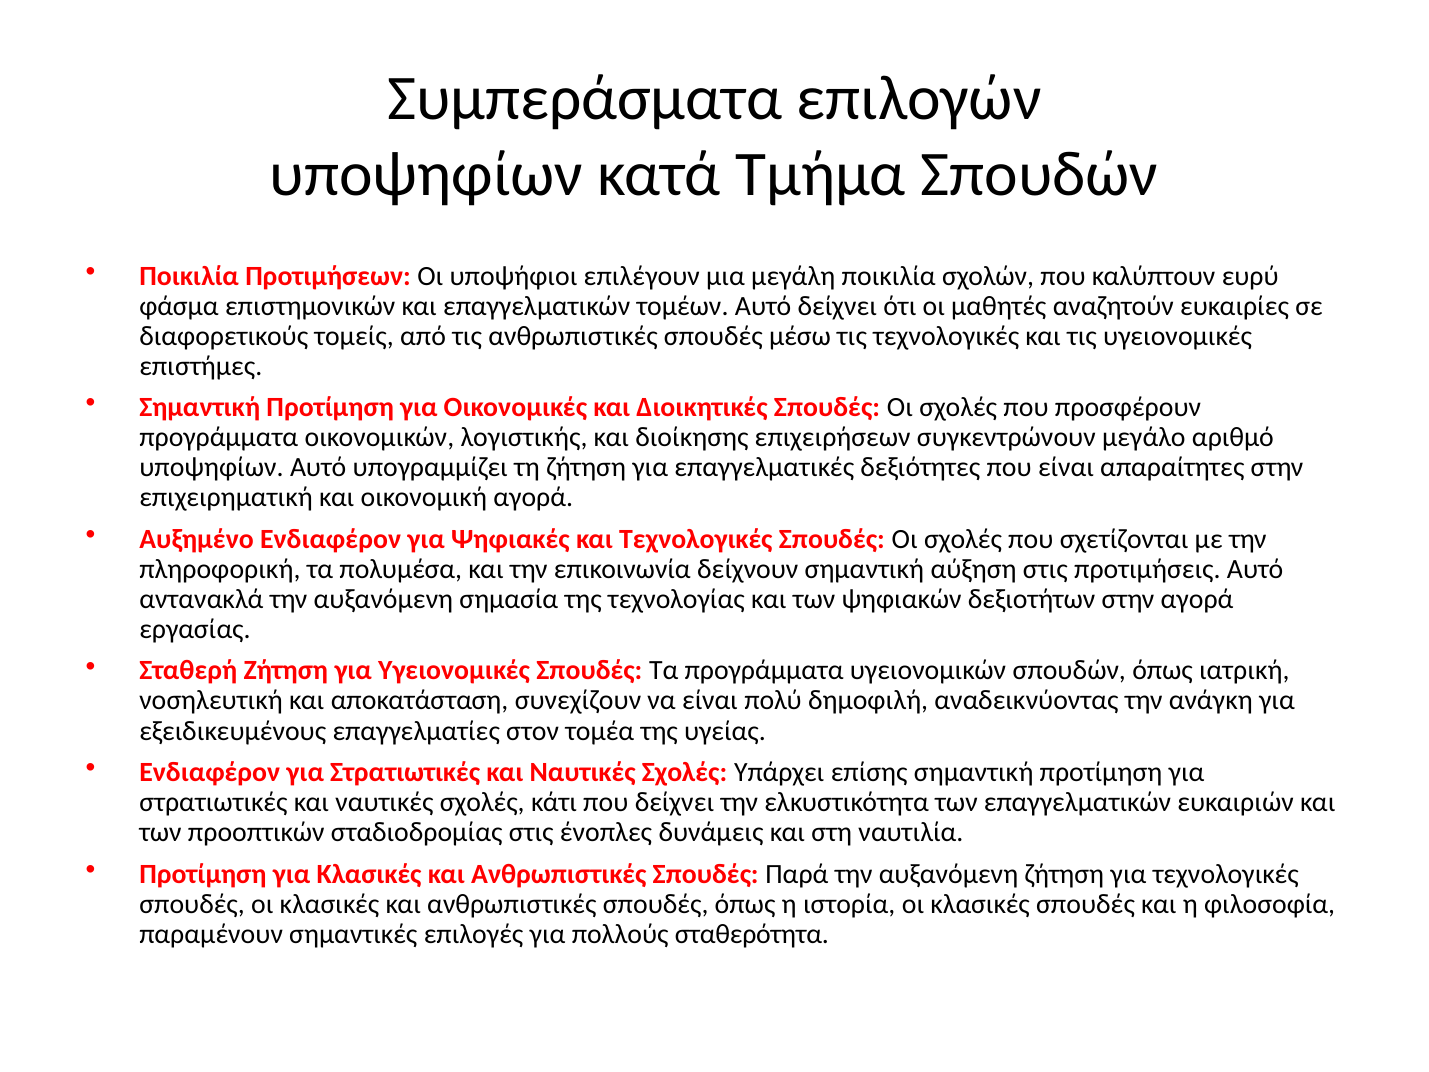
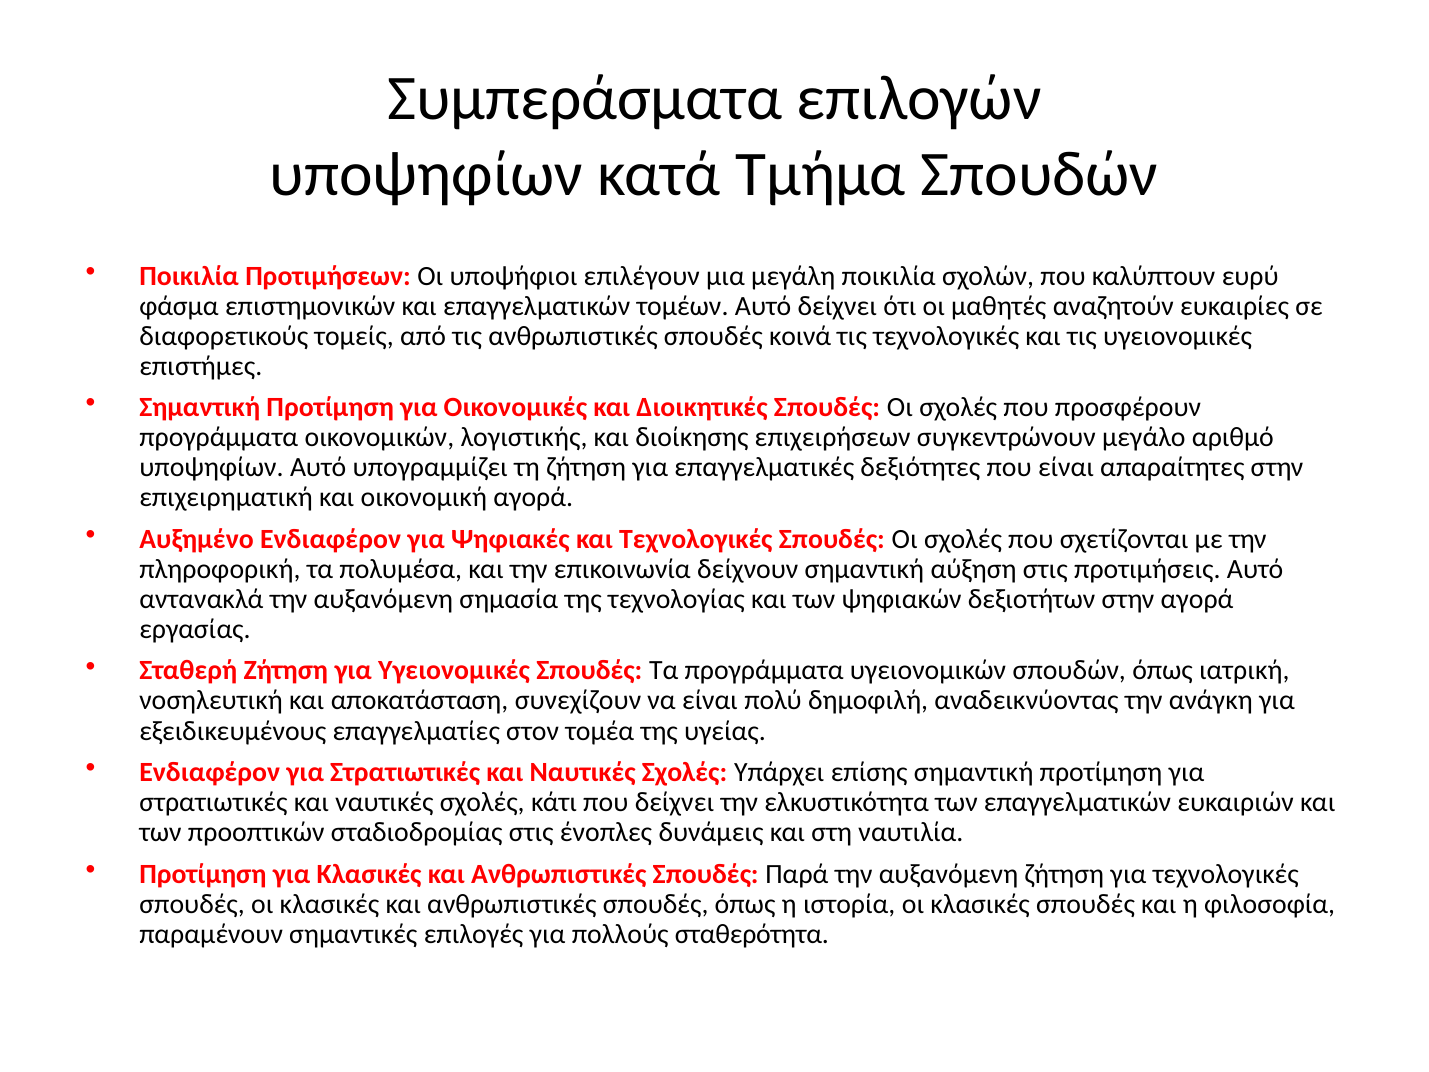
μέσω: μέσω -> κοινά
